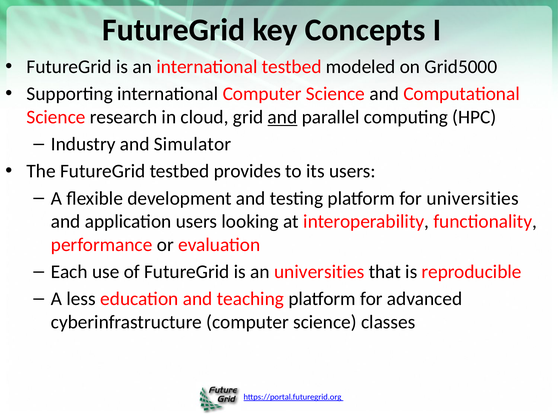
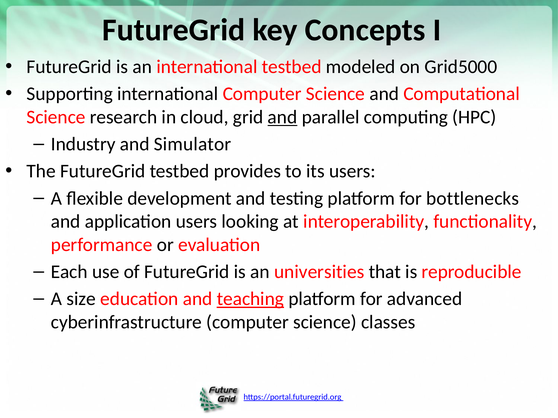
for universities: universities -> bottlenecks
less: less -> size
teaching underline: none -> present
